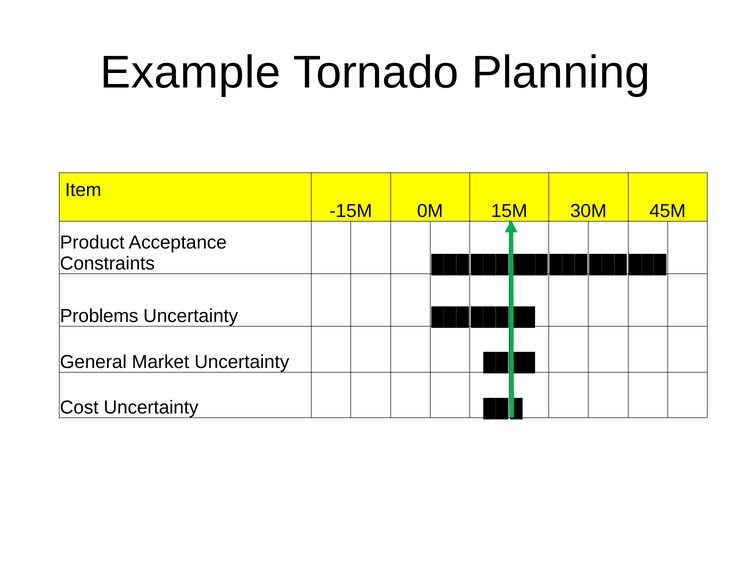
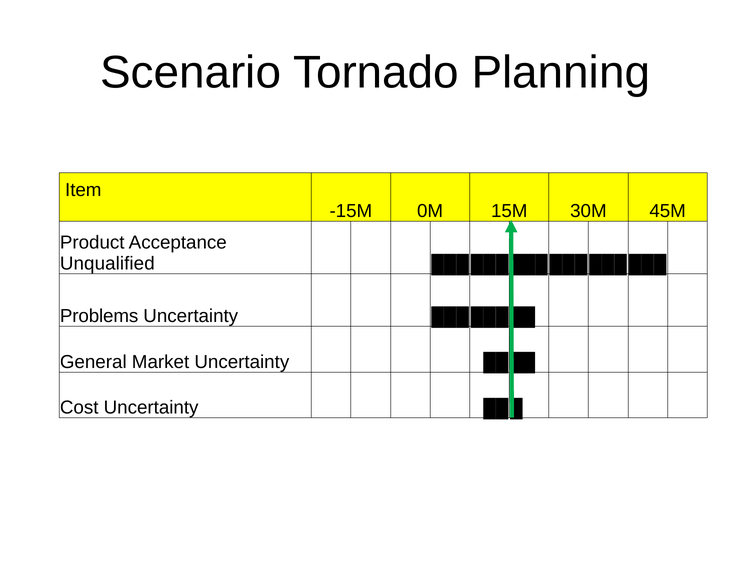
Example: Example -> Scenario
Constraints: Constraints -> Unqualified
